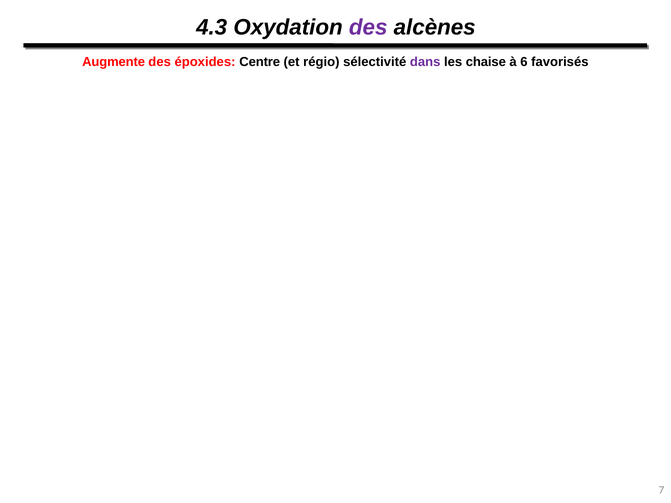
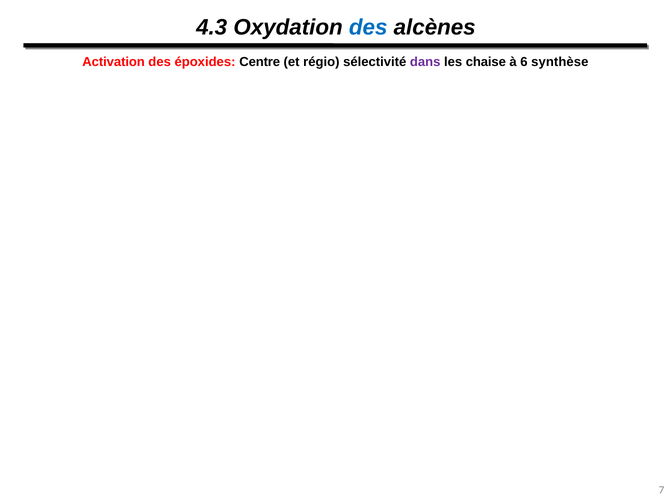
des at (368, 27) colour: purple -> blue
Augmente: Augmente -> Activation
favorisés: favorisés -> synthèse
